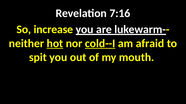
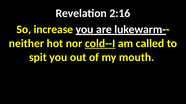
7:16: 7:16 -> 2:16
hot underline: present -> none
afraid: afraid -> called
